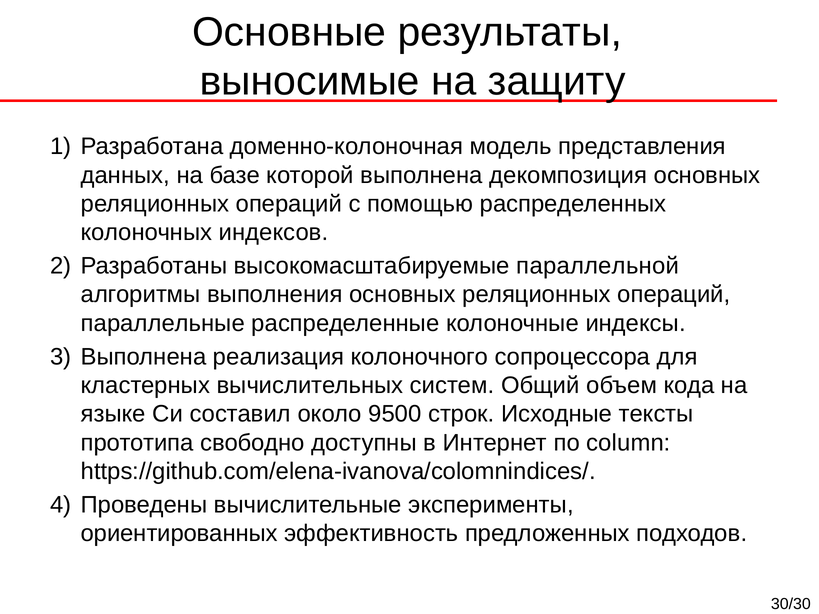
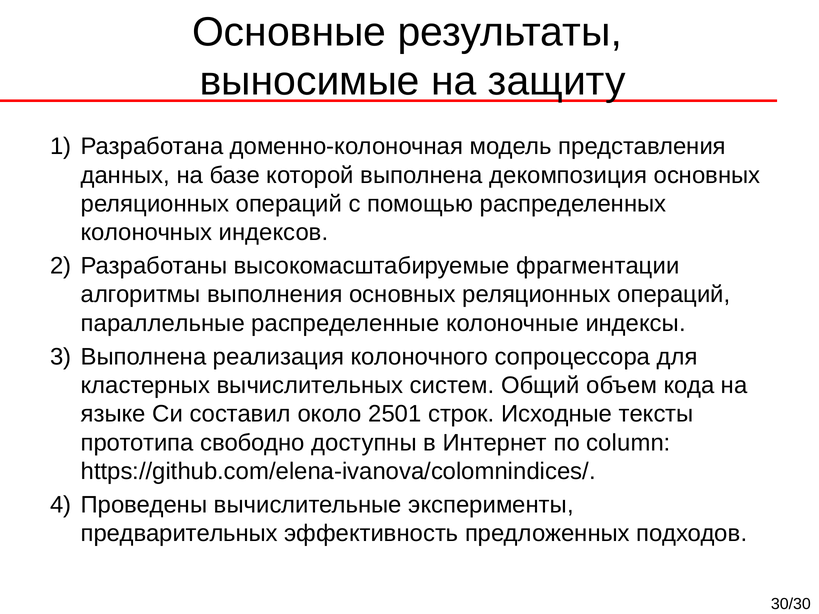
параллельной: параллельной -> фрагментации
9500: 9500 -> 2501
ориентированных: ориентированных -> предварительных
